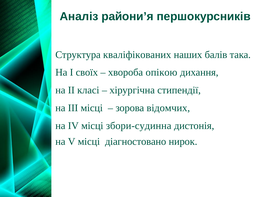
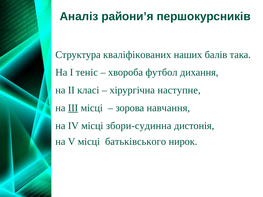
своїх: своїх -> теніс
опікою: опікою -> футбол
стипендії: стипендії -> наступне
ІІІ underline: none -> present
відомчих: відомчих -> навчання
діагностовано: діагностовано -> батьківського
